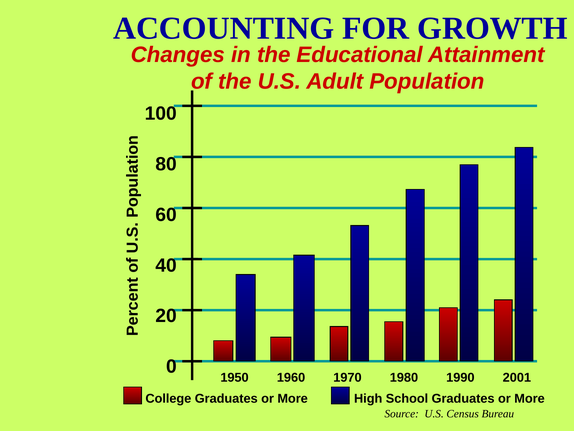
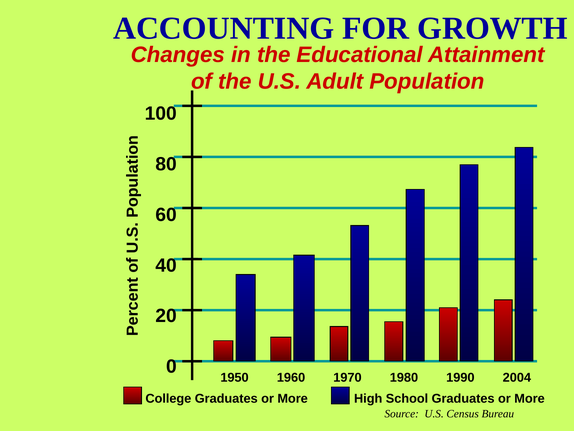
2001: 2001 -> 2004
